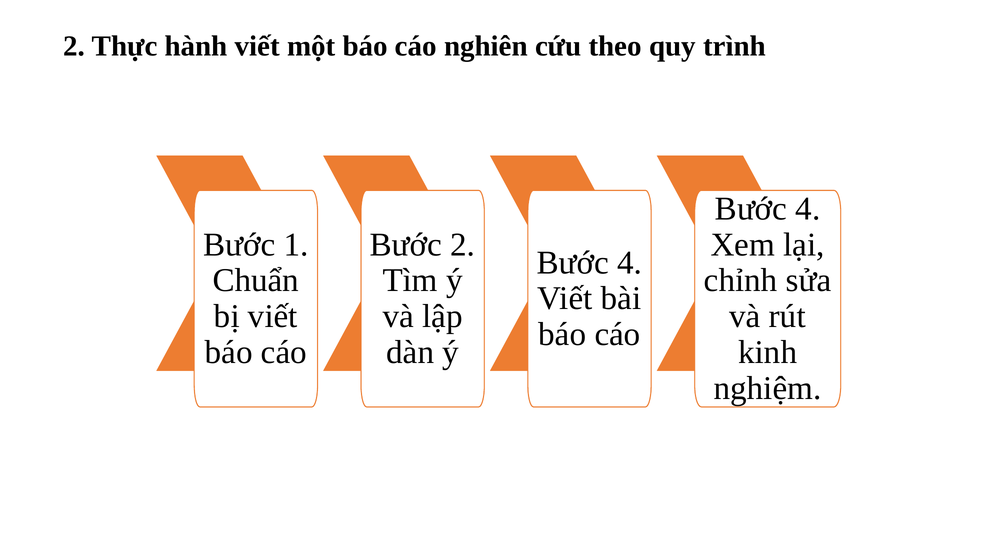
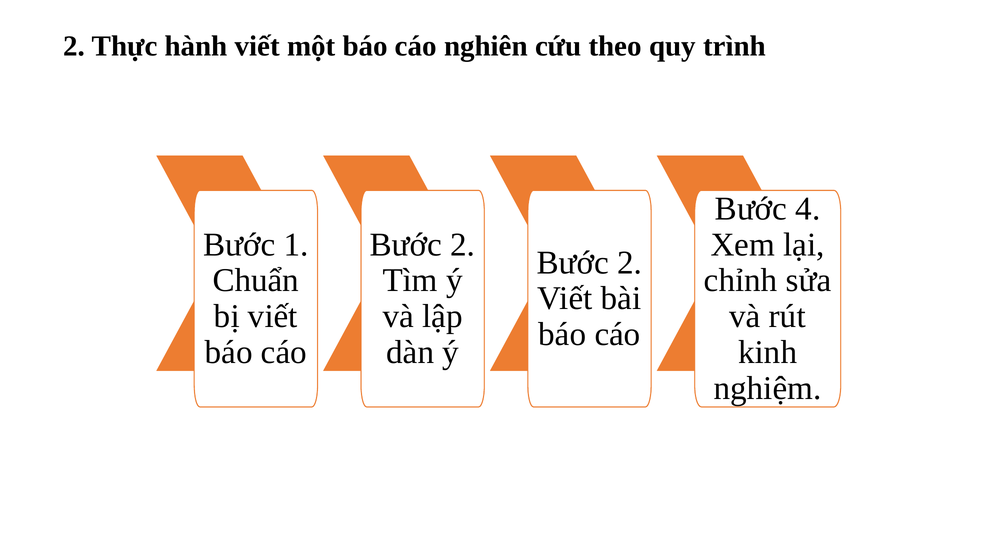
4 at (630, 262): 4 -> 2
